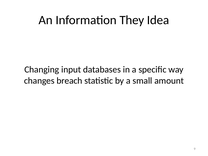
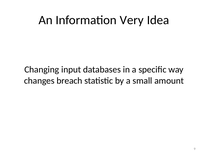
They: They -> Very
